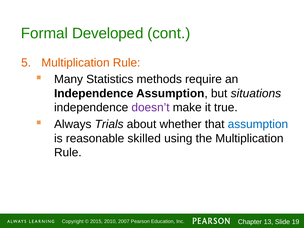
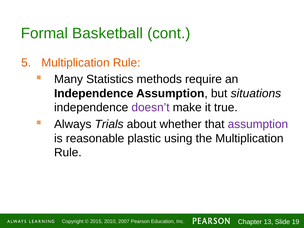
Developed: Developed -> Basketball
assumption at (258, 124) colour: blue -> purple
skilled: skilled -> plastic
